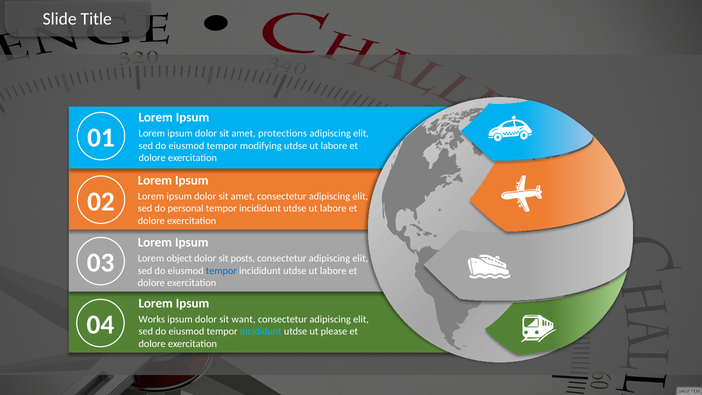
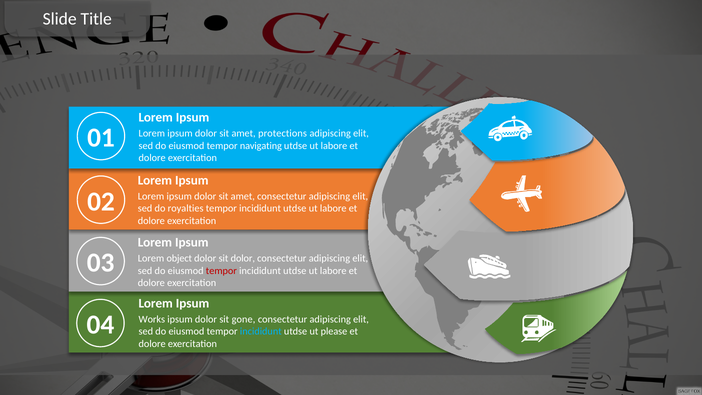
modifying: modifying -> navigating
personal: personal -> royalties
sit posts: posts -> dolor
tempor at (221, 271) colour: blue -> red
want: want -> gone
